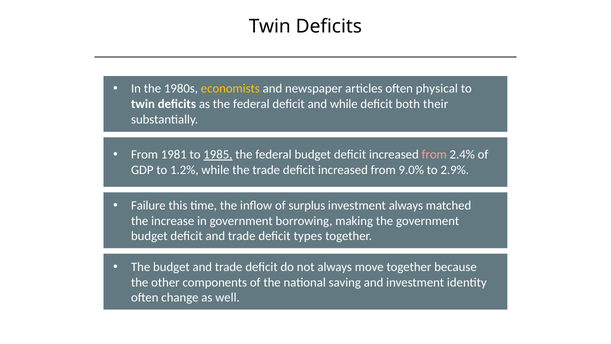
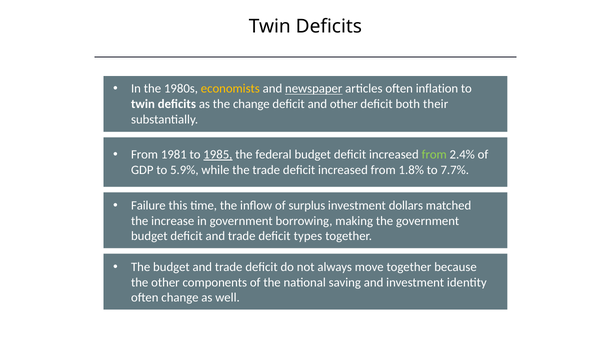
newspaper underline: none -> present
often physical: physical -> inflation
as the federal: federal -> change
and while: while -> other
from at (434, 154) colour: pink -> light green
1.2%: 1.2% -> 5.9%
9.0%: 9.0% -> 1.8%
2.9%: 2.9% -> 7.7%
investment always: always -> dollars
